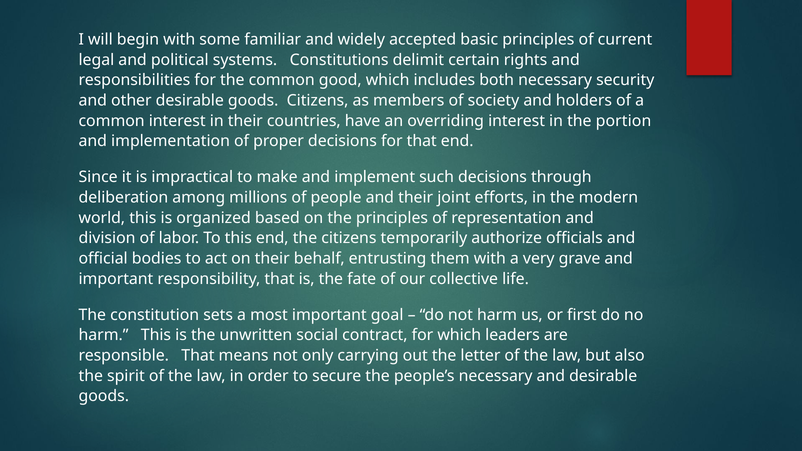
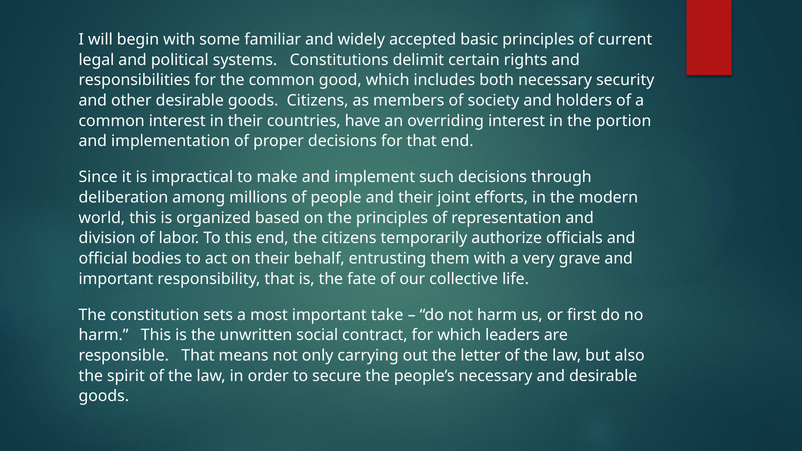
goal: goal -> take
